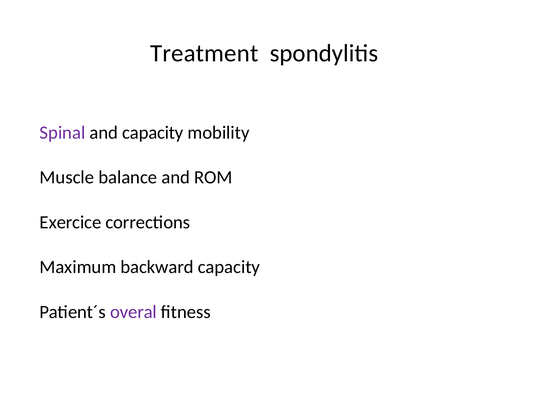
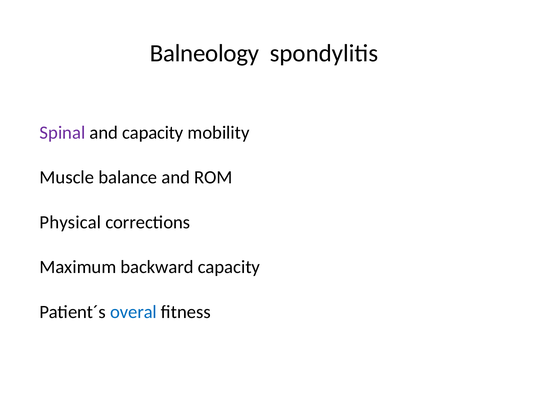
Treatment: Treatment -> Balneology
Exercice: Exercice -> Physical
overal colour: purple -> blue
